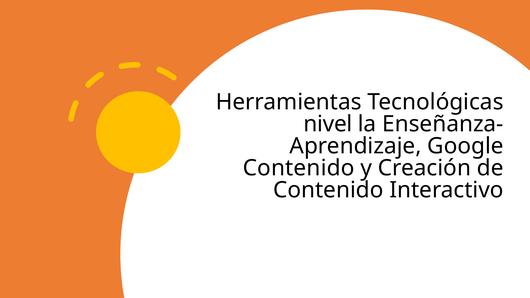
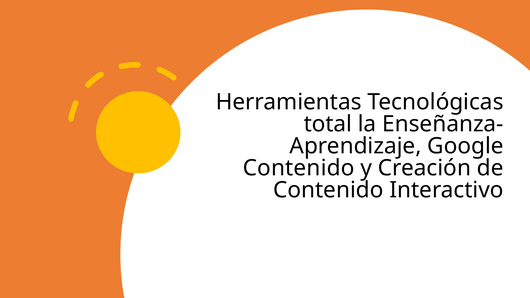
nivel: nivel -> total
